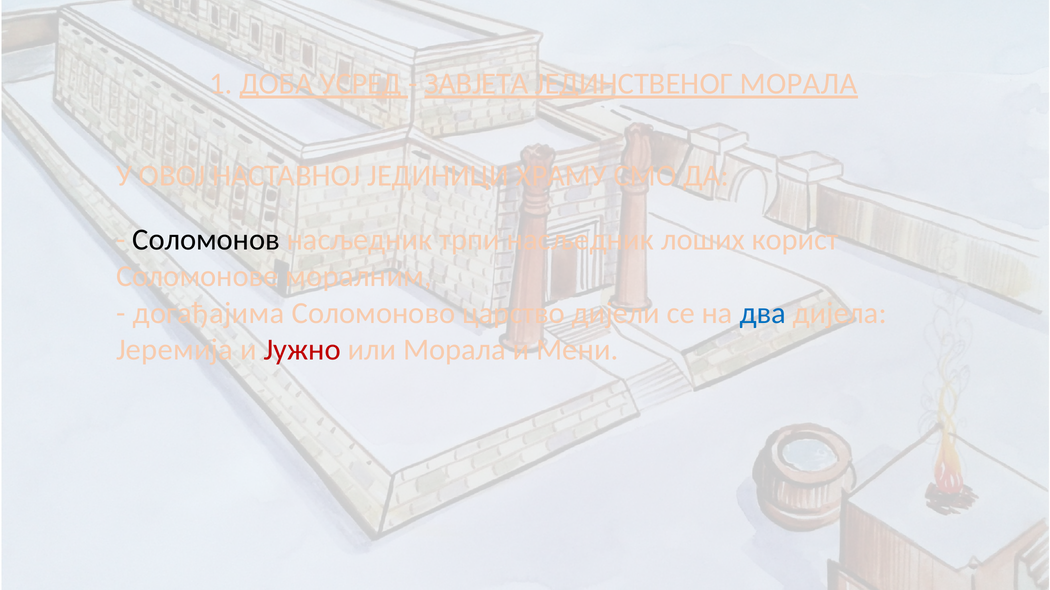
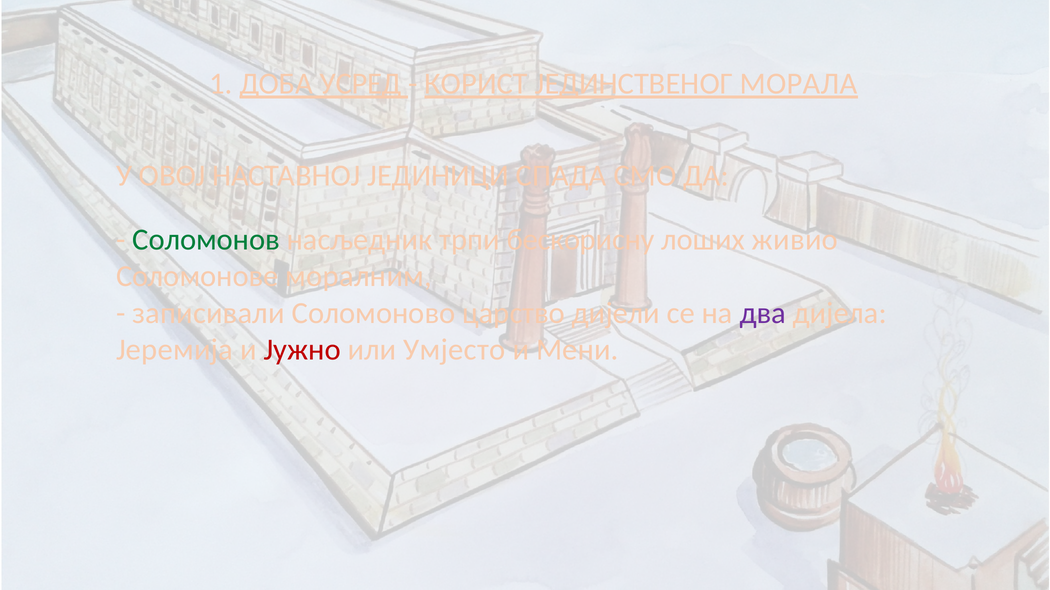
ЗАВЈЕТА: ЗАВЈЕТА -> КОРИСТ
ХРАМУ: ХРАМУ -> СПАДА
Соломонов colour: black -> green
трпи насљедник: насљедник -> бескорисну
корист: корист -> живио
догађајима: догађајима -> записивали
два colour: blue -> purple
или Морала: Морала -> Умјесто
